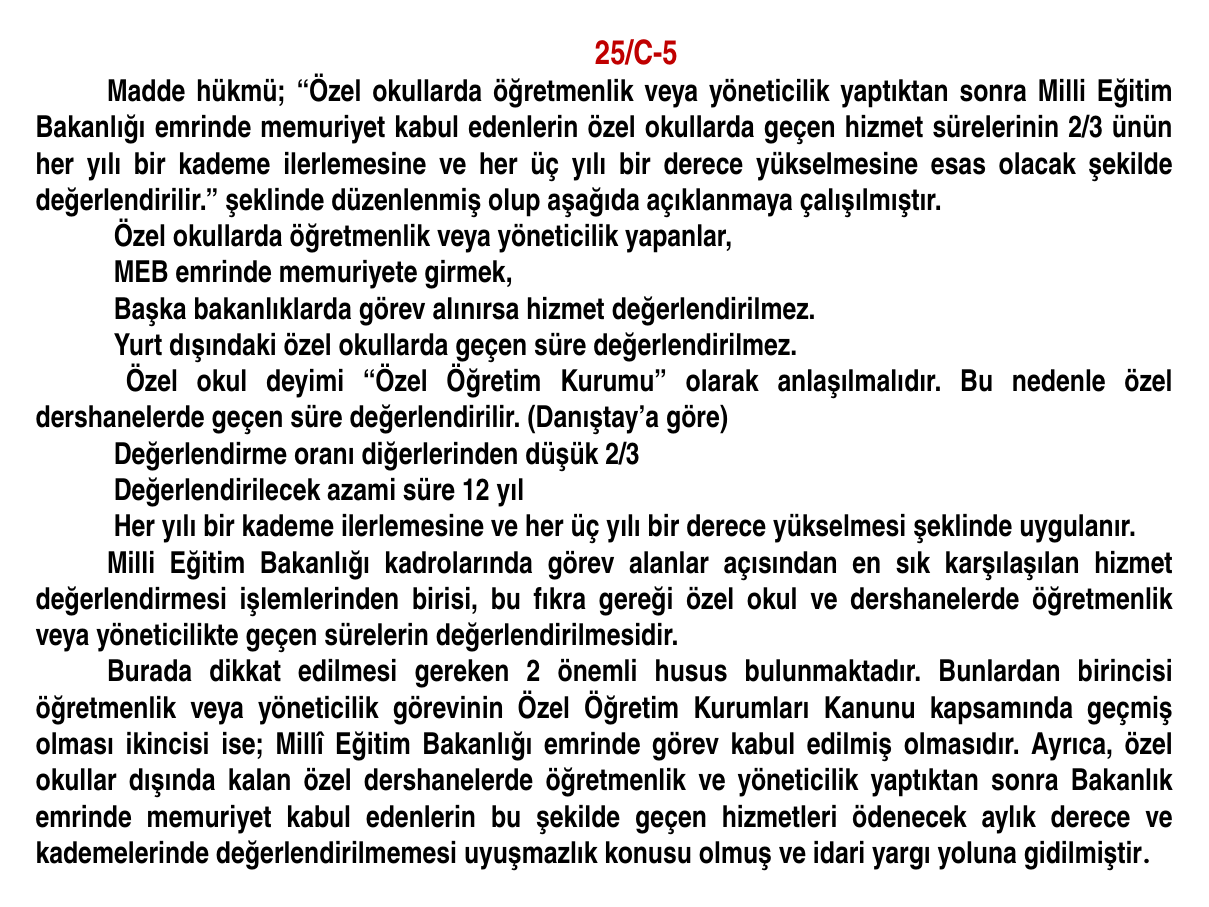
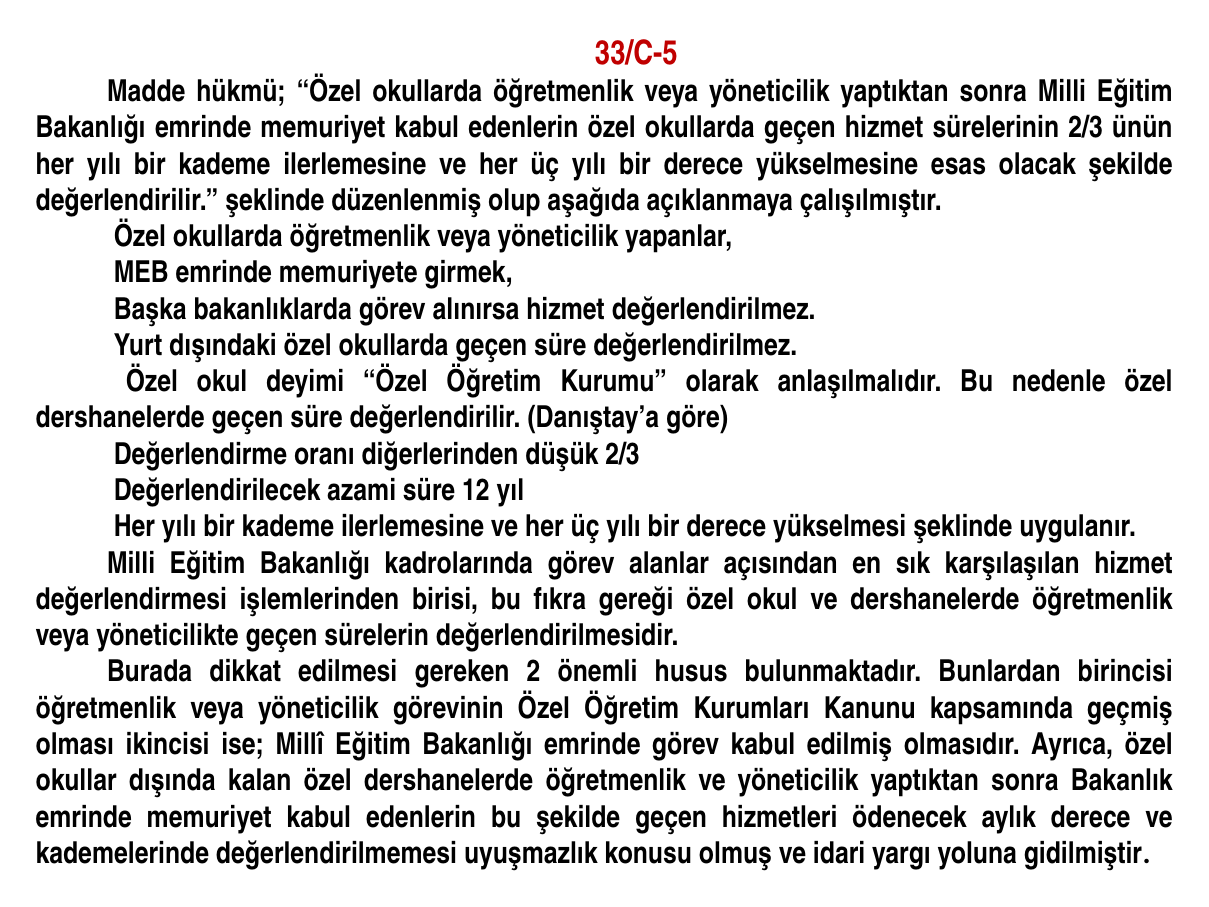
25/C-5: 25/C-5 -> 33/C-5
